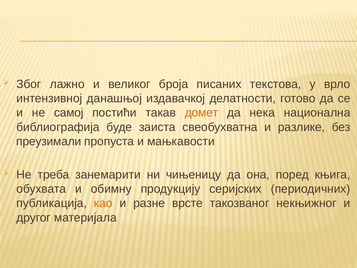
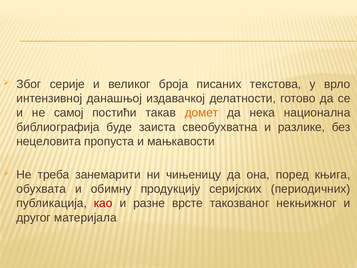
лажно: лажно -> серије
преузимали: преузимали -> нецеловита
као colour: orange -> red
